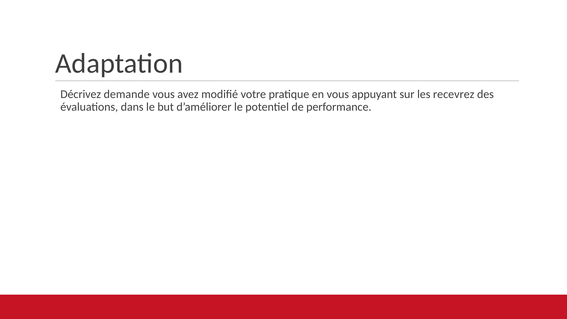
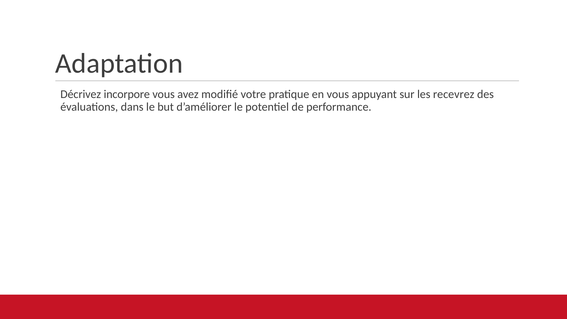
demande: demande -> incorpore
